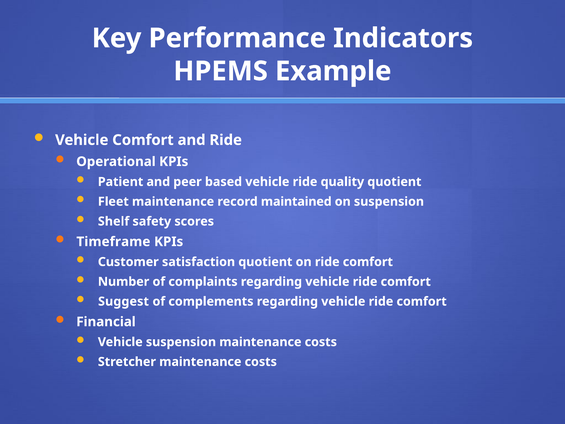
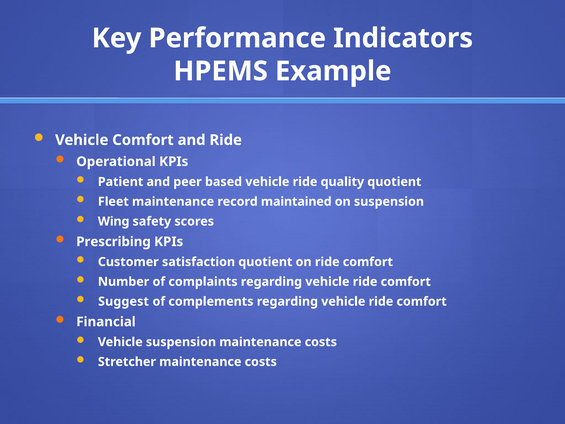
Shelf: Shelf -> Wing
Timeframe: Timeframe -> Prescribing
